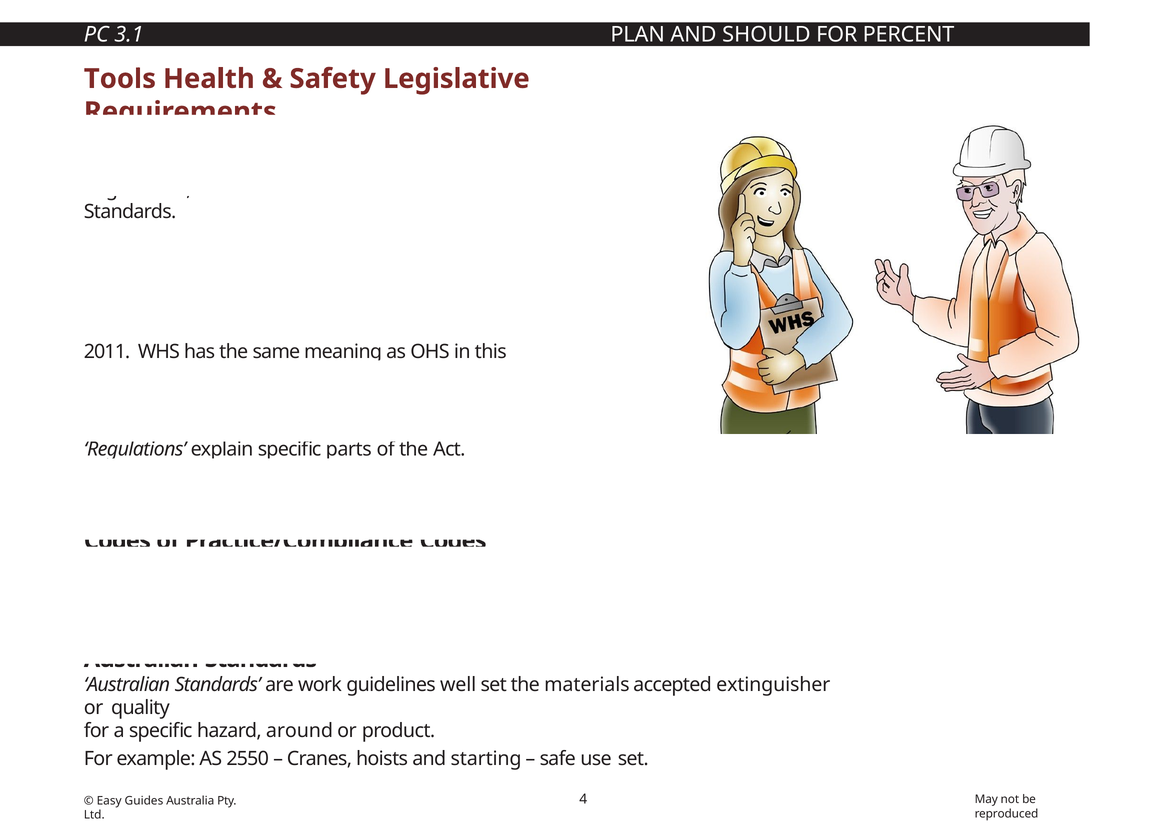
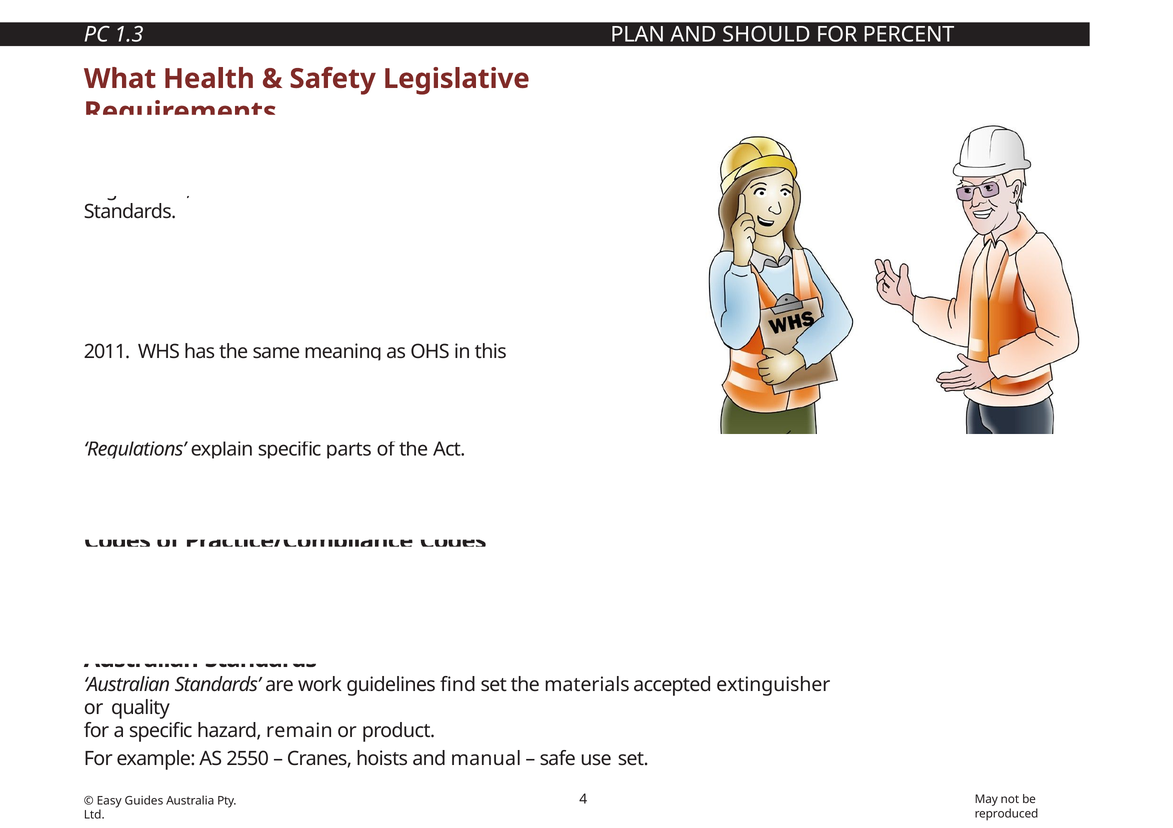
3.1: 3.1 -> 1.3
Tools: Tools -> What
well: well -> find
around: around -> remain
and starting: starting -> manual
